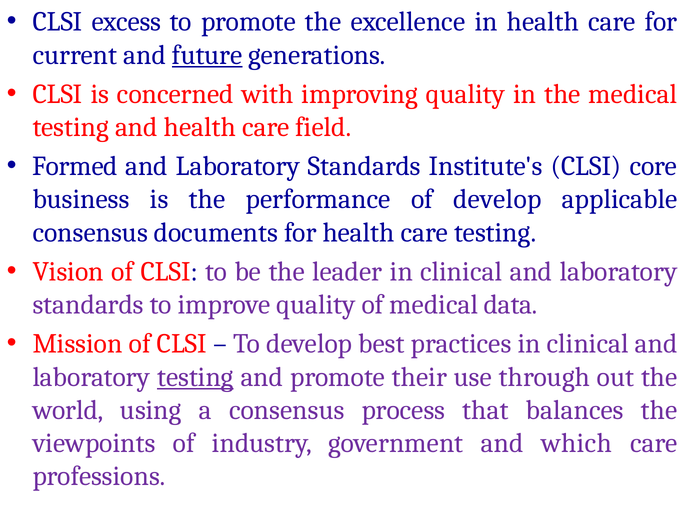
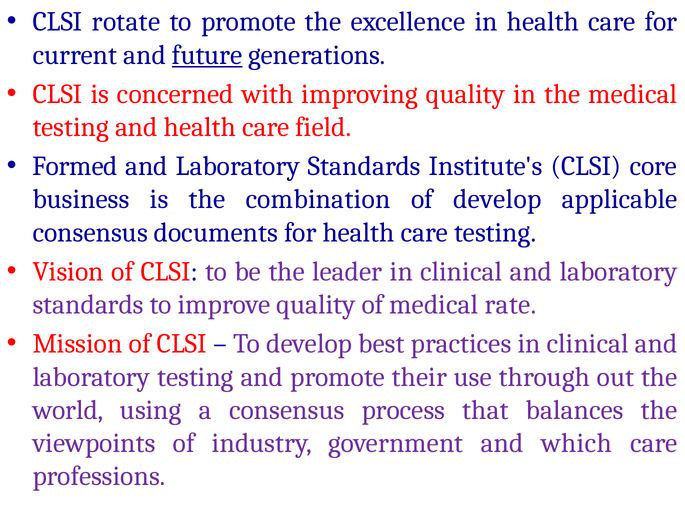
excess: excess -> rotate
performance: performance -> combination
data: data -> rate
testing at (195, 377) underline: present -> none
